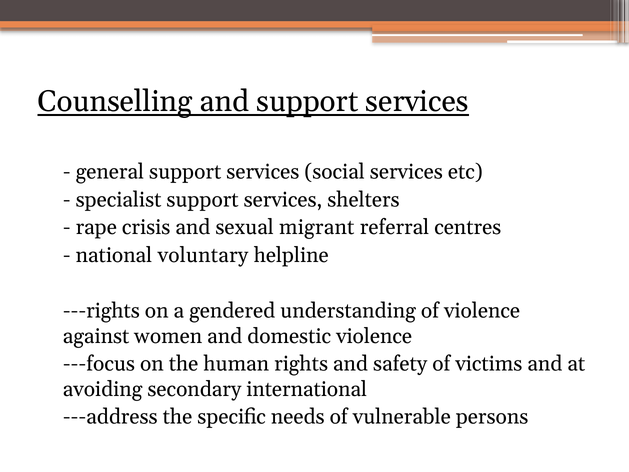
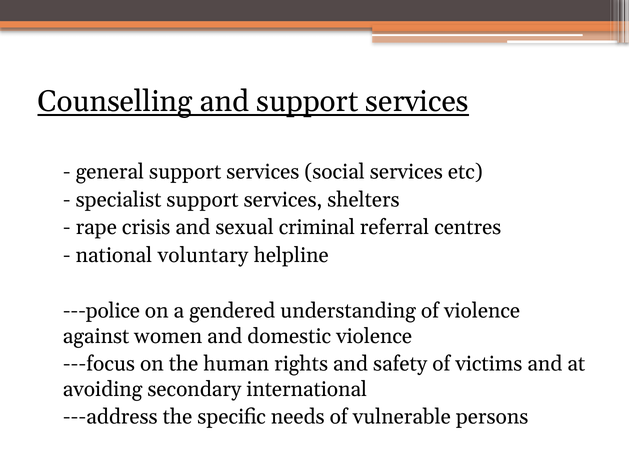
migrant: migrant -> criminal
---rights: ---rights -> ---police
